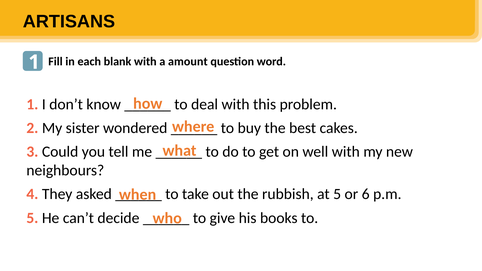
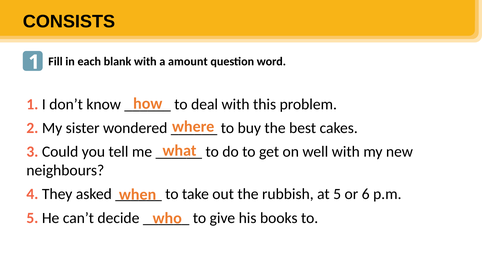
ARTISANS: ARTISANS -> CONSISTS
